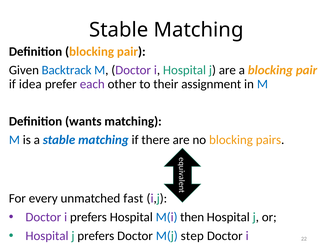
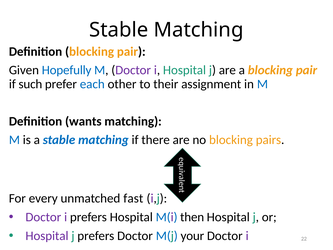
Backtrack: Backtrack -> Hopefully
idea: idea -> such
each colour: purple -> blue
step: step -> your
